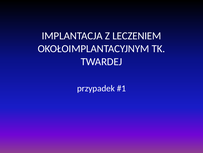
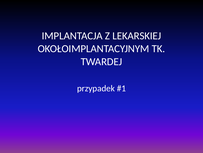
LECZENIEM: LECZENIEM -> LEKARSKIEJ
